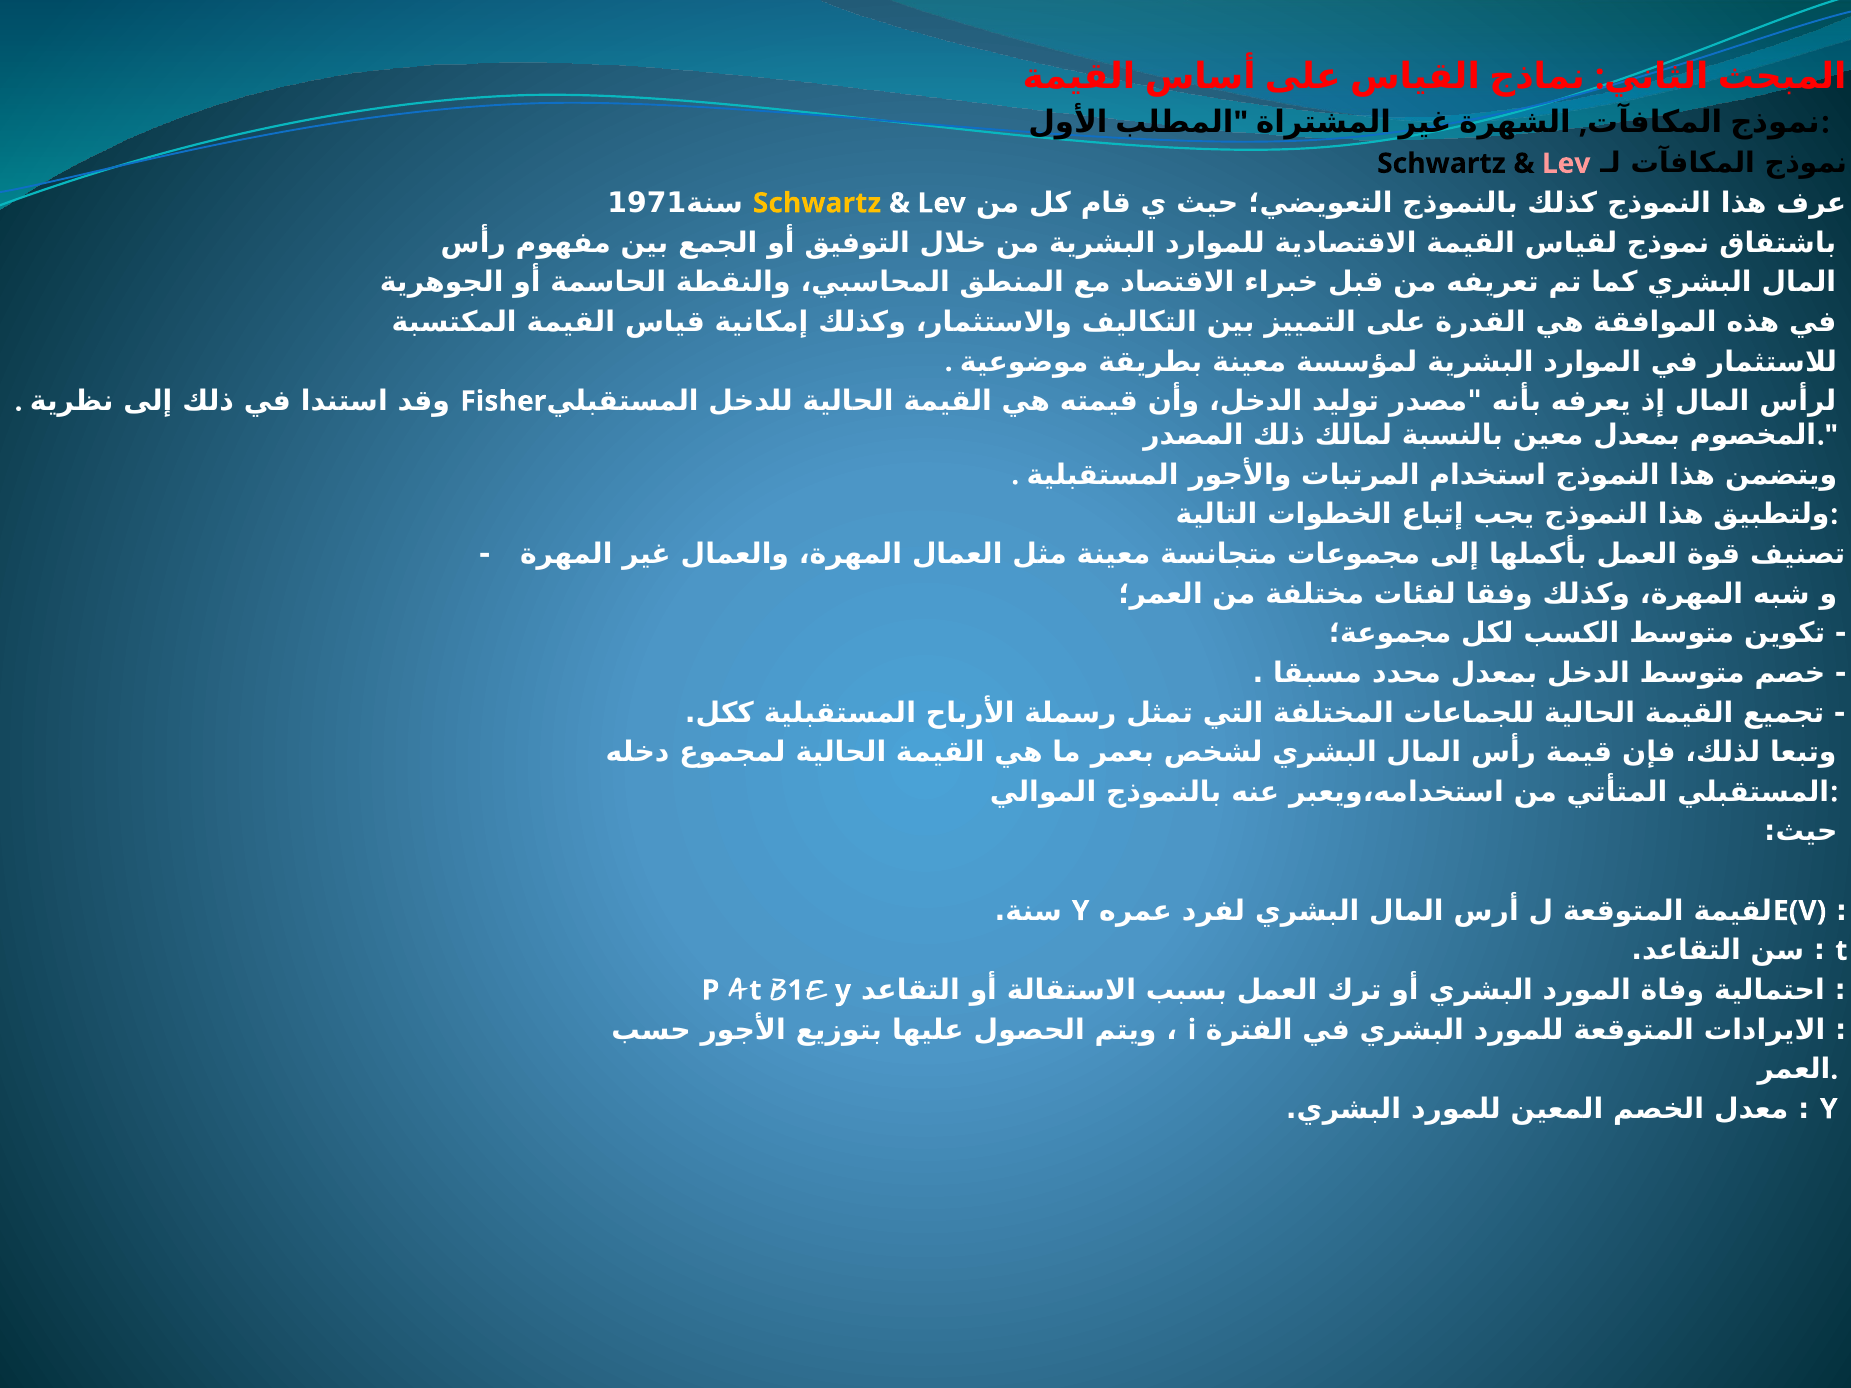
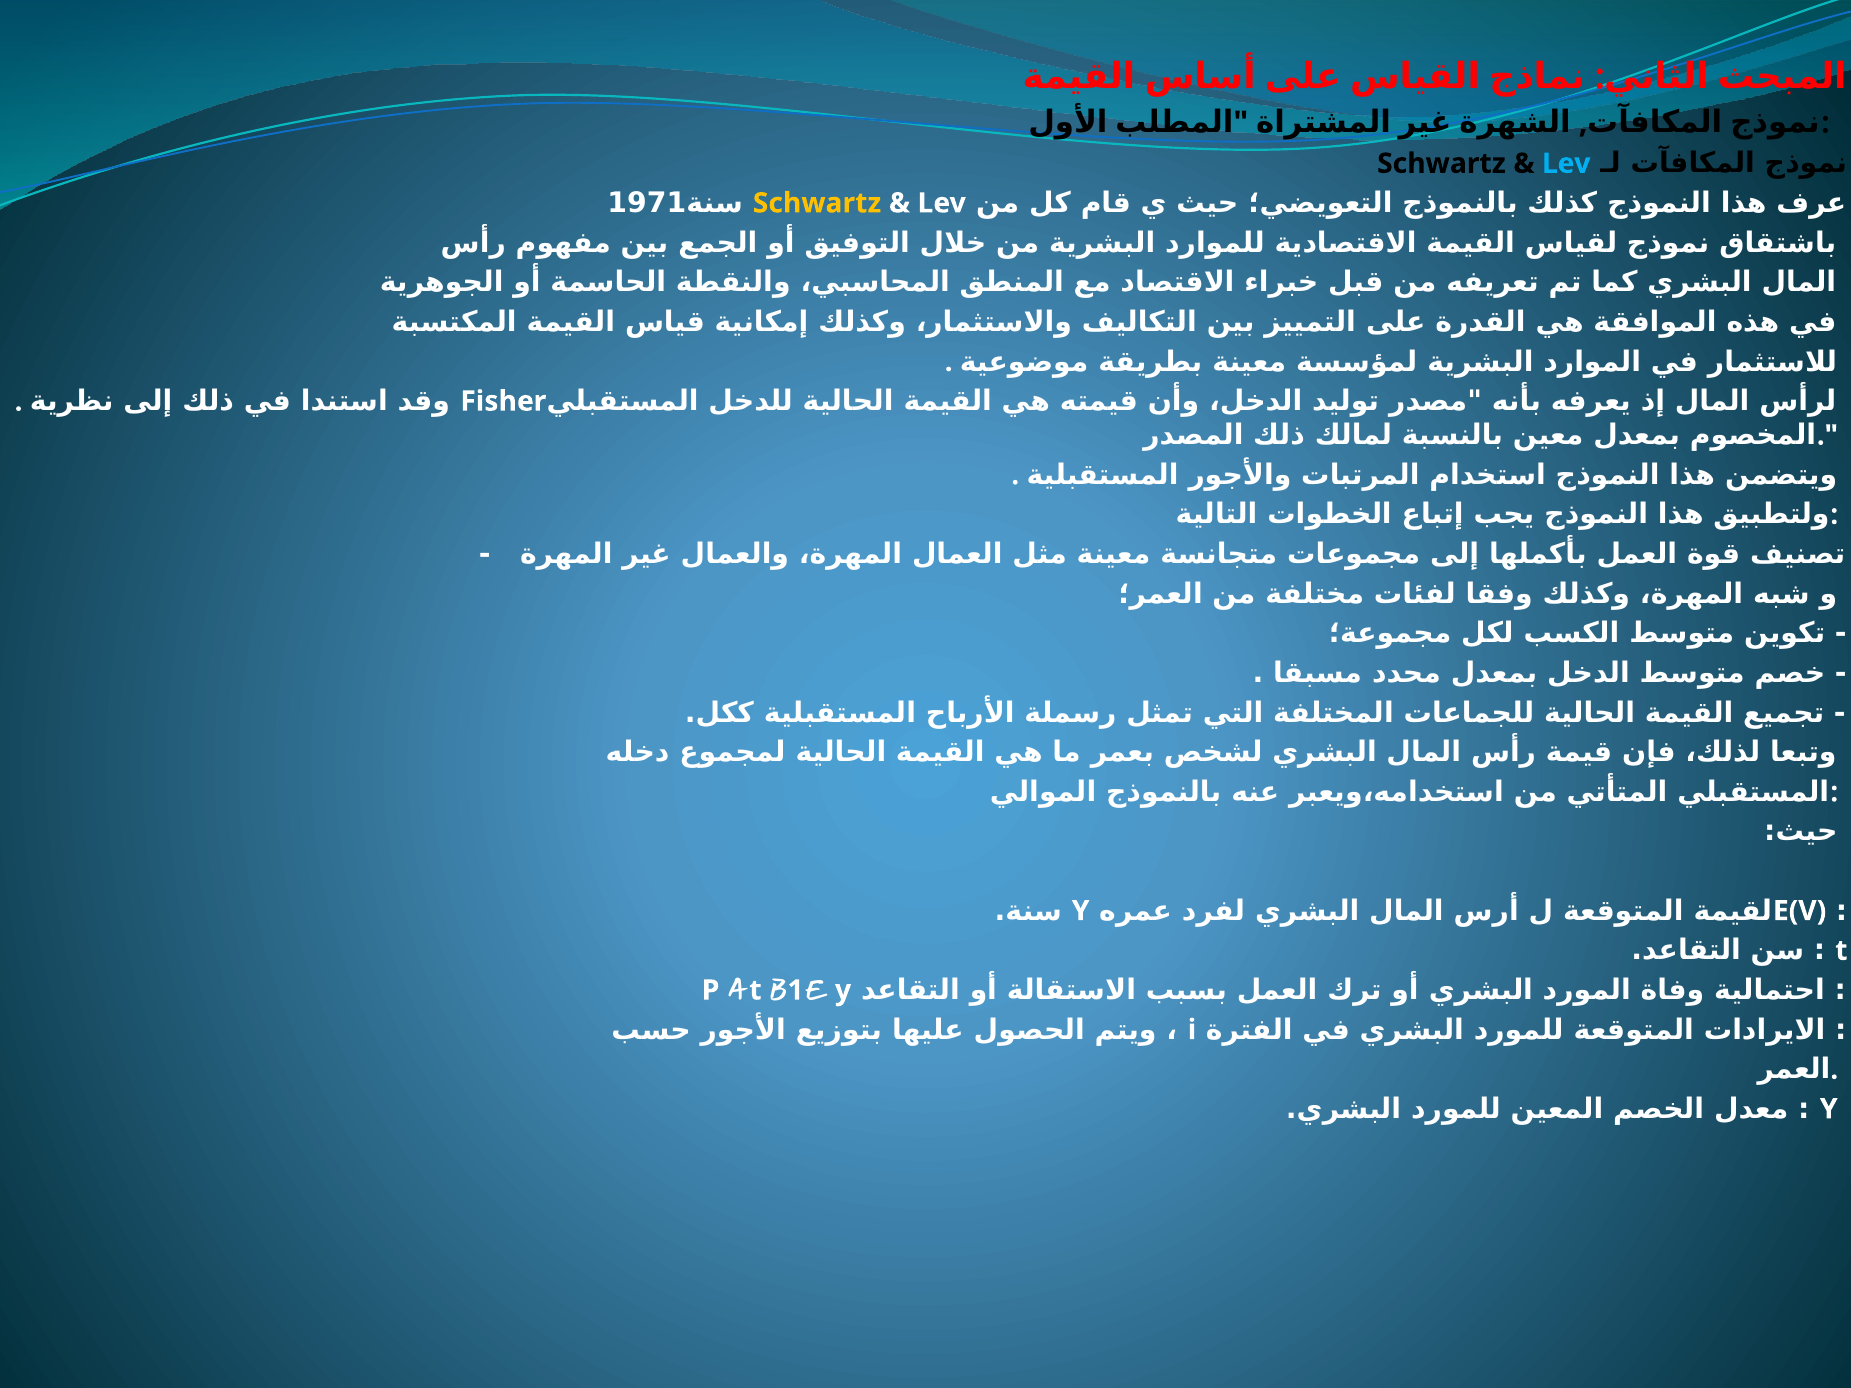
Lev at (1566, 164) colour: pink -> light blue
